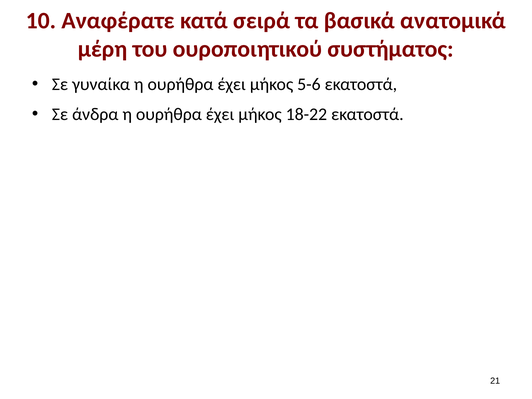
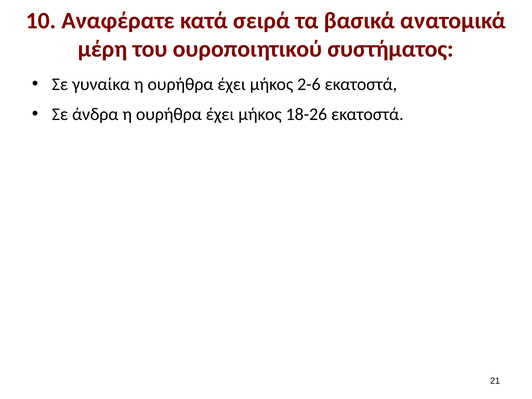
5-6: 5-6 -> 2-6
18-22: 18-22 -> 18-26
